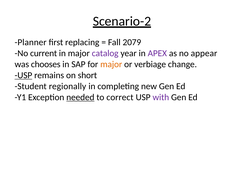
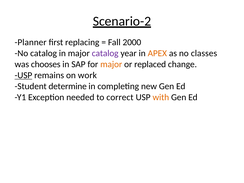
2079: 2079 -> 2000
No current: current -> catalog
APEX colour: purple -> orange
appear: appear -> classes
verbiage: verbiage -> replaced
short: short -> work
regionally: regionally -> determine
needed underline: present -> none
with colour: purple -> orange
